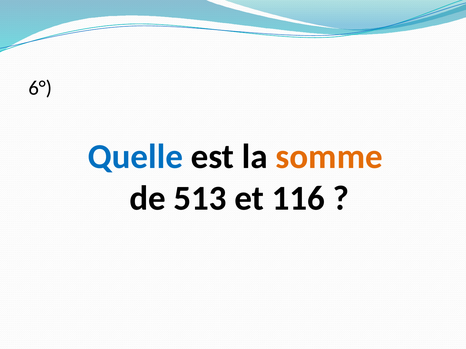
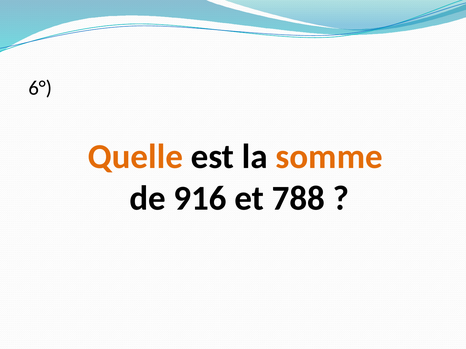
Quelle colour: blue -> orange
513: 513 -> 916
116: 116 -> 788
